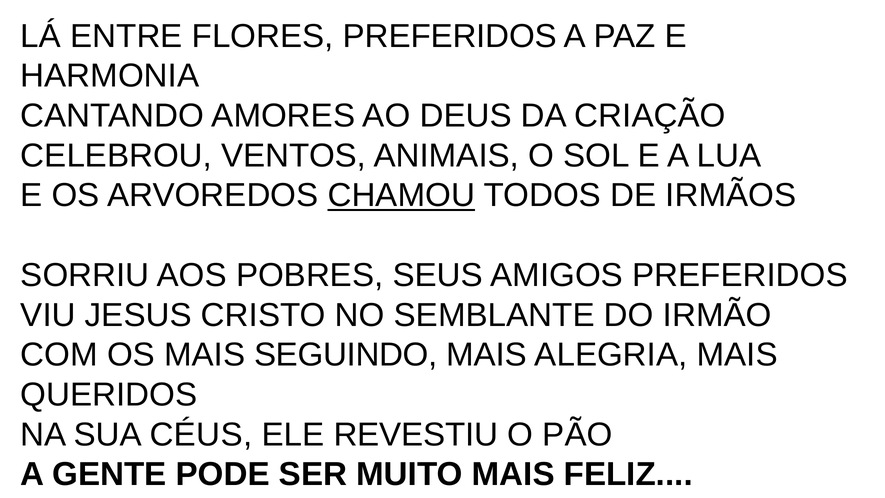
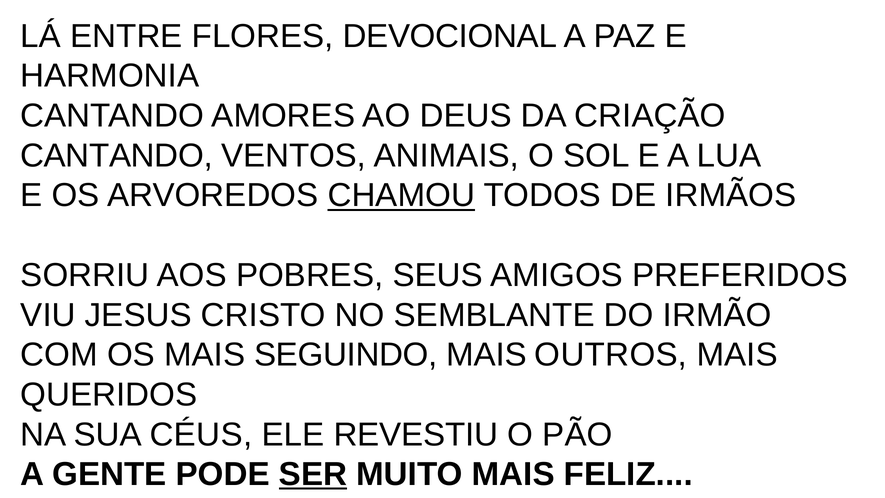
FLORES PREFERIDOS: PREFERIDOS -> DEVOCIONAL
CELEBROU at (116, 156): CELEBROU -> CANTANDO
ALEGRIA: ALEGRIA -> OUTROS
SER underline: none -> present
